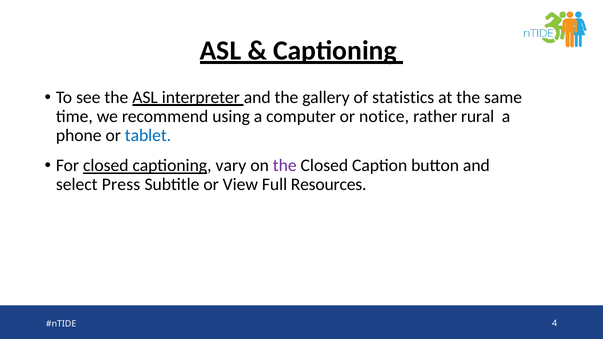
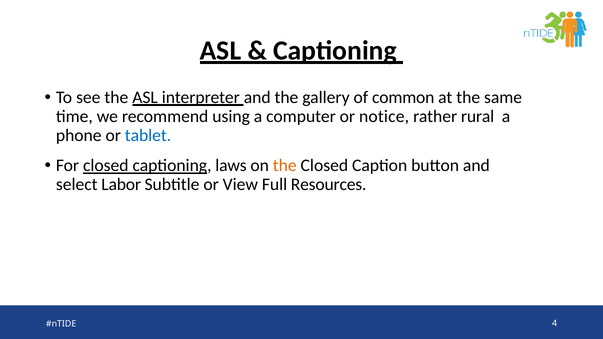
statistics: statistics -> common
vary: vary -> laws
the at (285, 166) colour: purple -> orange
Press: Press -> Labor
